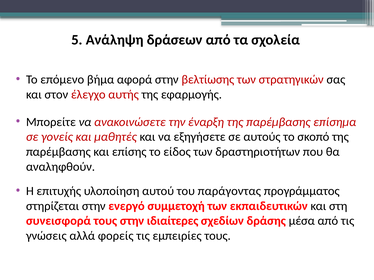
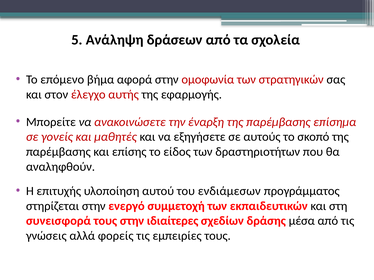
βελτίωσης: βελτίωσης -> ομοφωνία
παράγοντας: παράγοντας -> ενδιάμεσων
